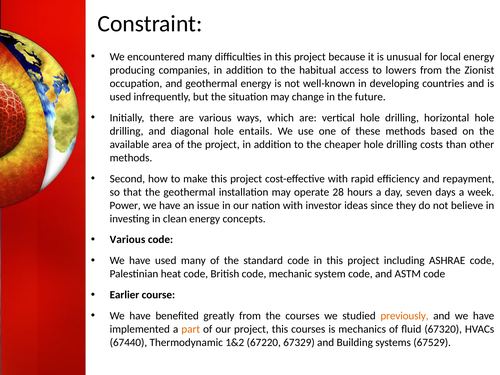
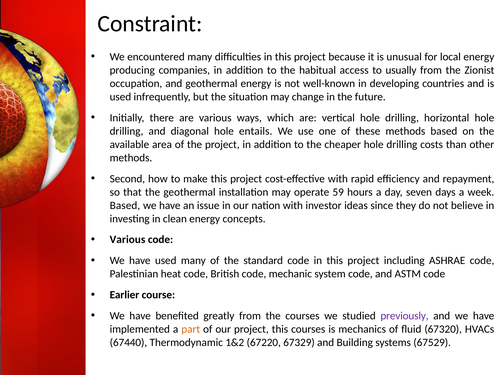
lowers: lowers -> usually
28: 28 -> 59
Power at (125, 205): Power -> Based
previously colour: orange -> purple
